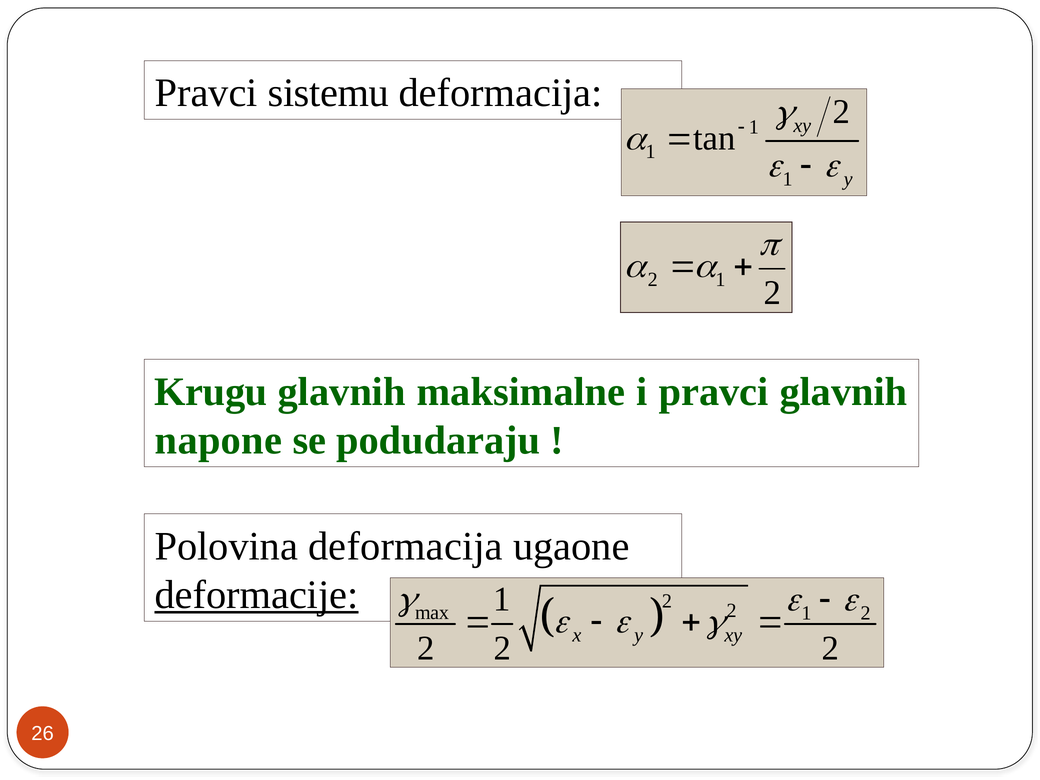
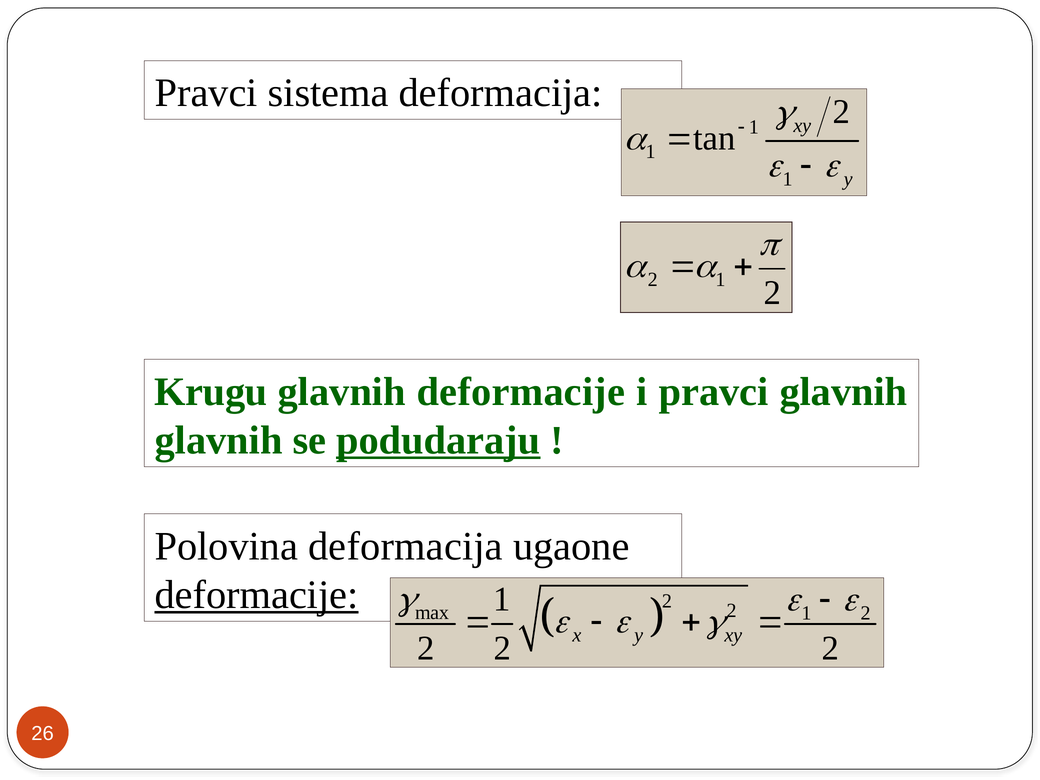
sistemu: sistemu -> sistema
glavnih maksimalne: maksimalne -> deformacije
napone at (218, 440): napone -> glavnih
podudaraju underline: none -> present
